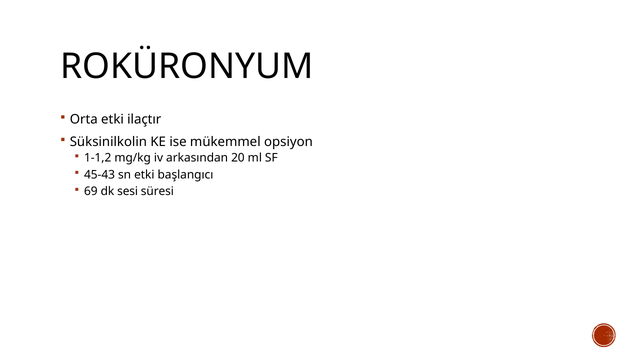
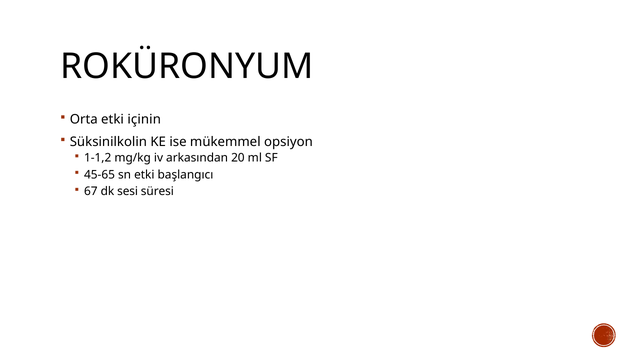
ilaçtır: ilaçtır -> içinin
45-43: 45-43 -> 45-65
69: 69 -> 67
